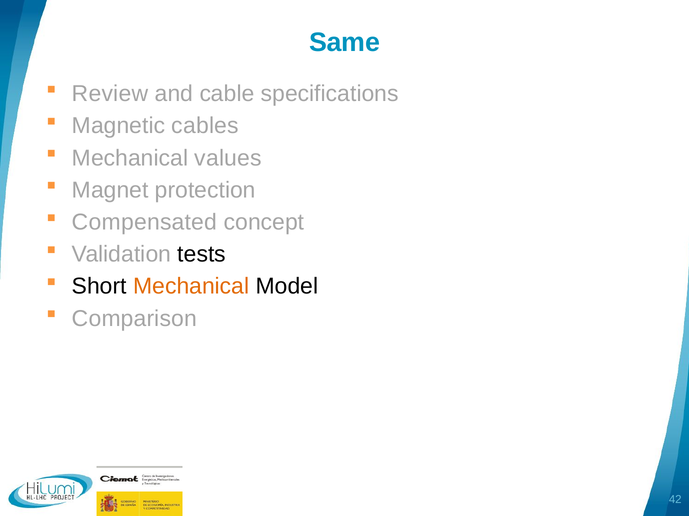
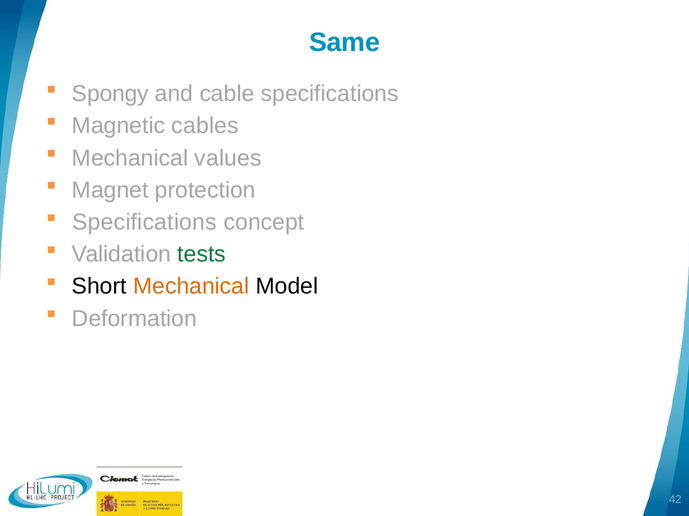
Review: Review -> Spongy
Compensated at (145, 223): Compensated -> Specifications
tests colour: black -> green
Comparison: Comparison -> Deformation
